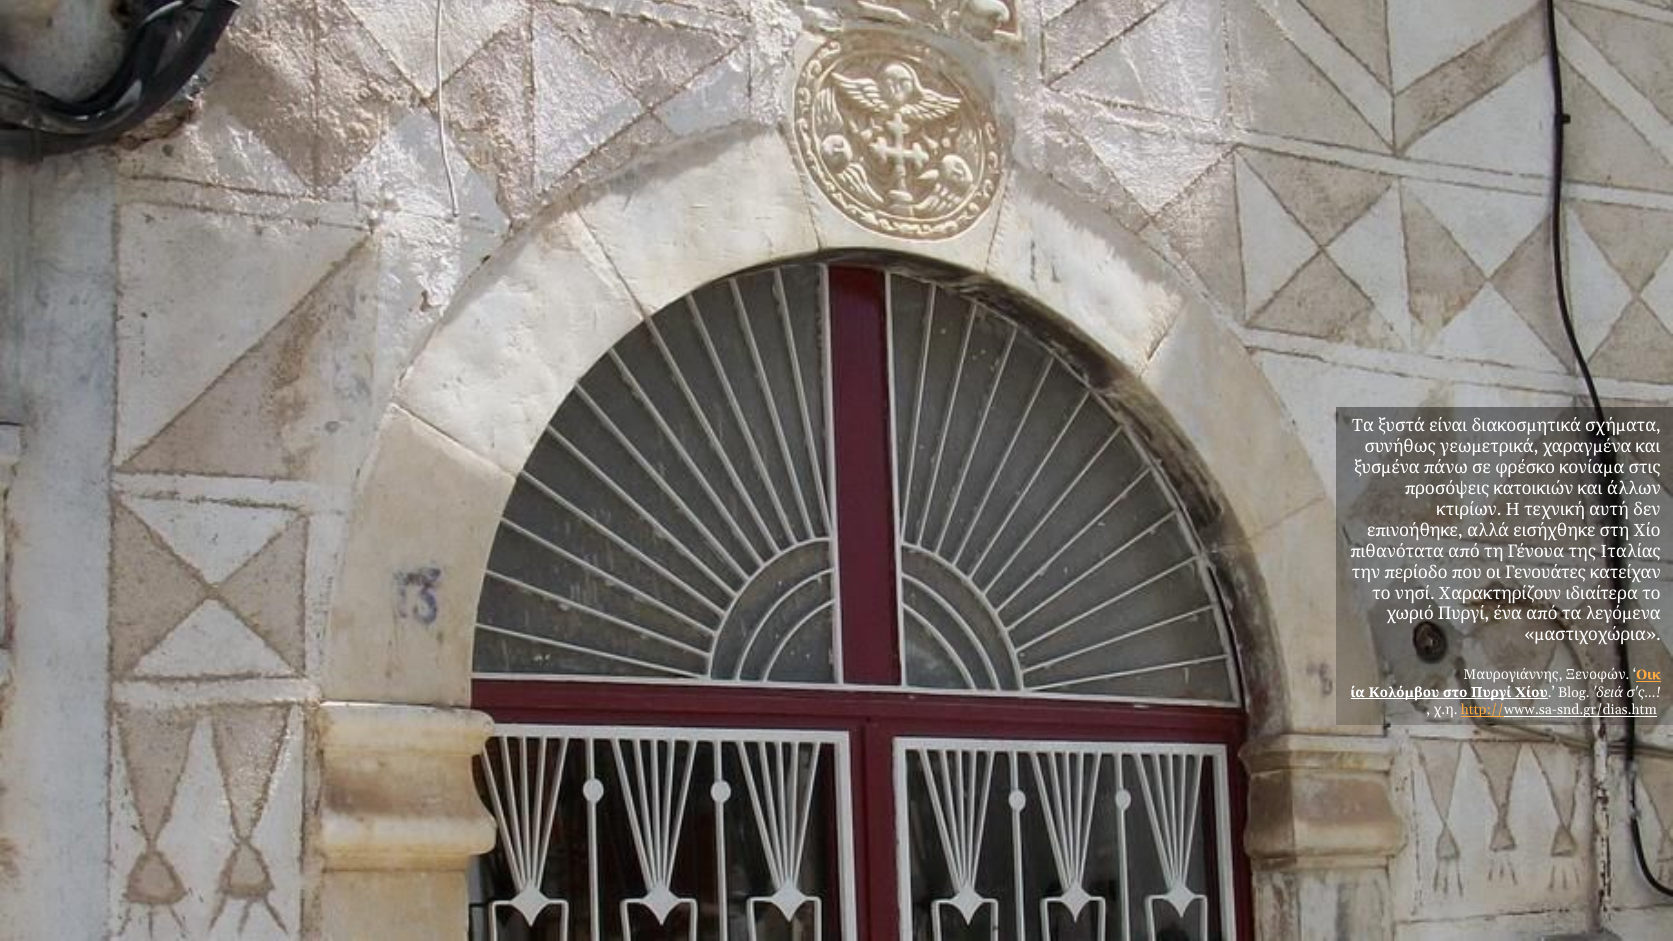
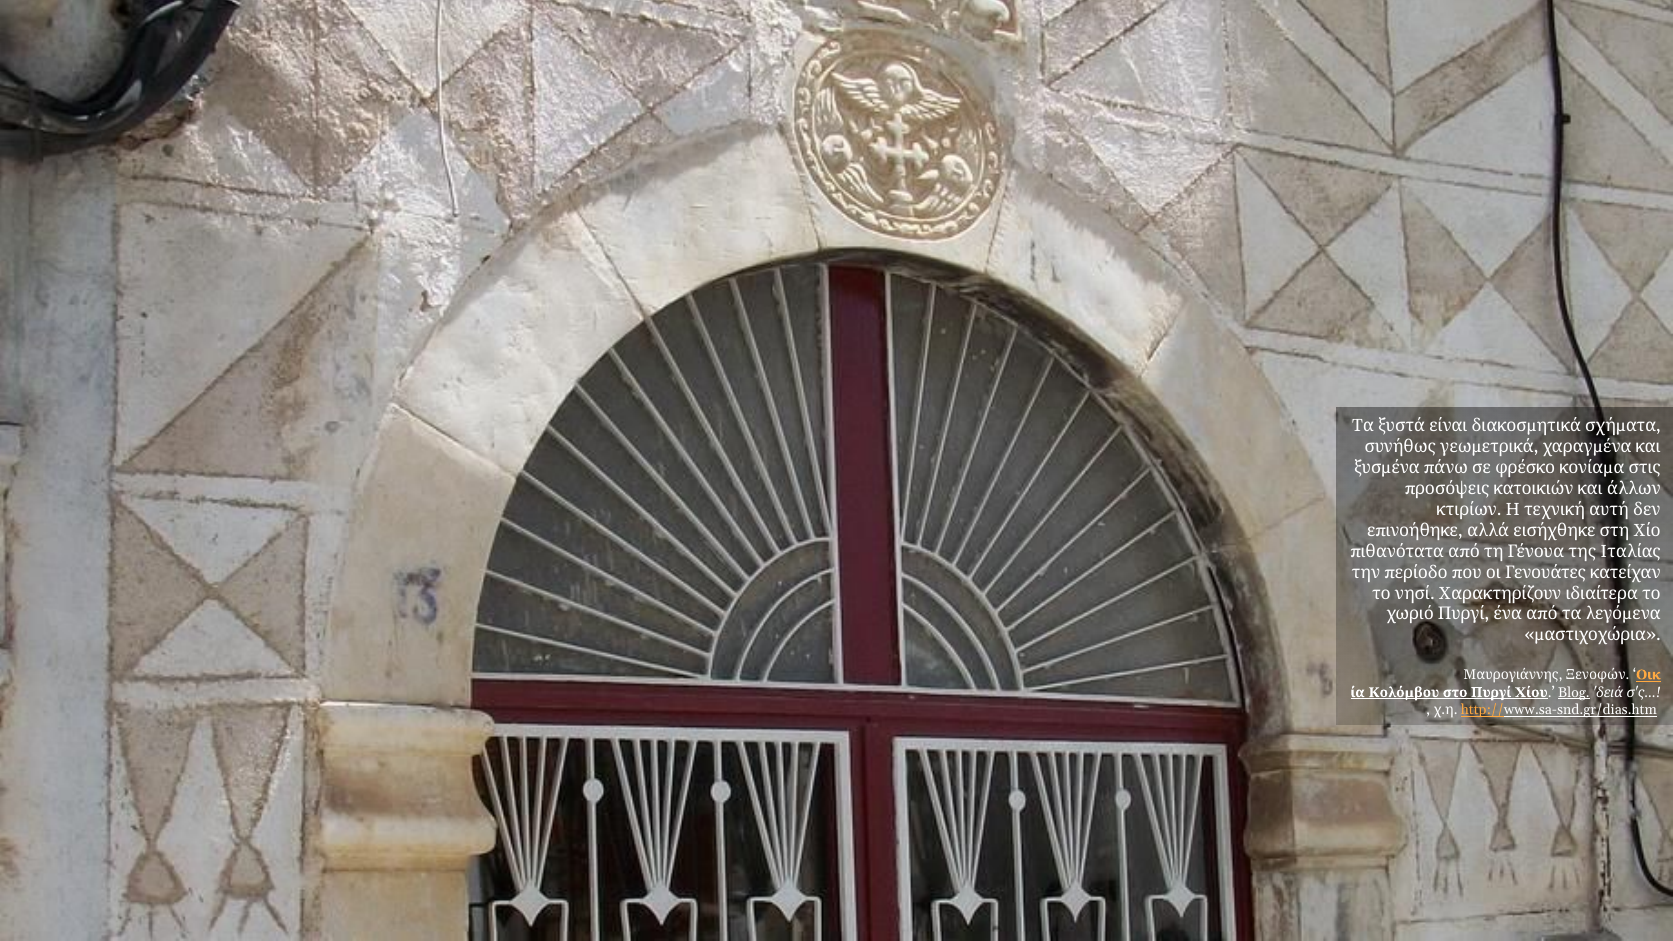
Blog underline: none -> present
